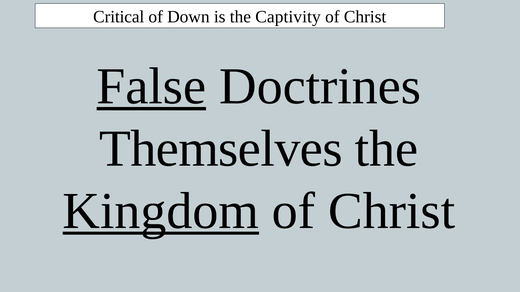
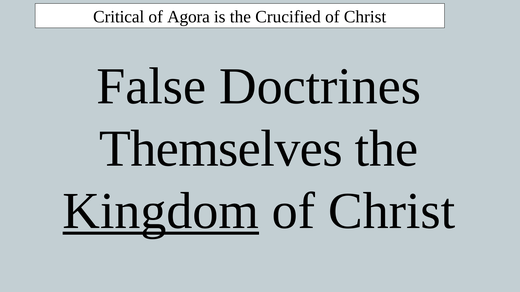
Down: Down -> Agora
Captivity: Captivity -> Crucified
False underline: present -> none
